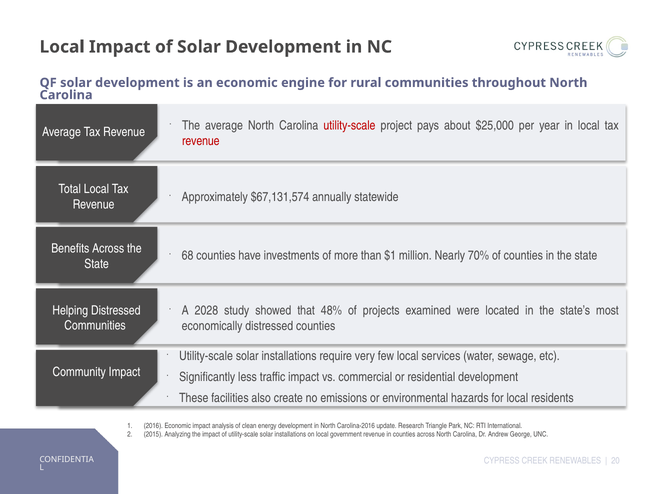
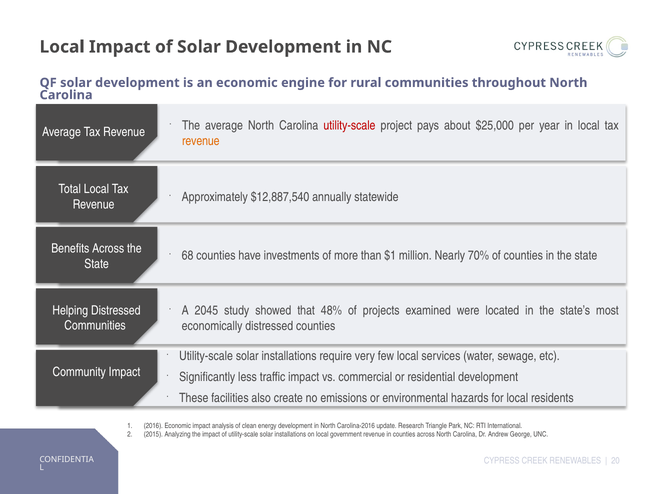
revenue at (201, 141) colour: red -> orange
$67,131,574: $67,131,574 -> $12,887,540
2028: 2028 -> 2045
